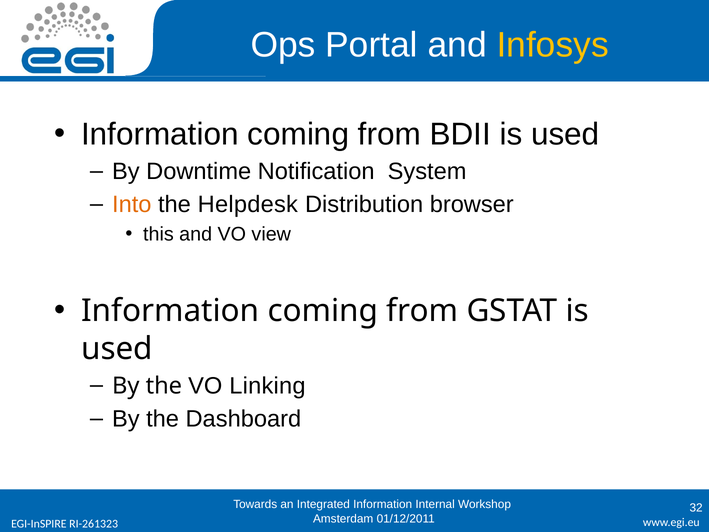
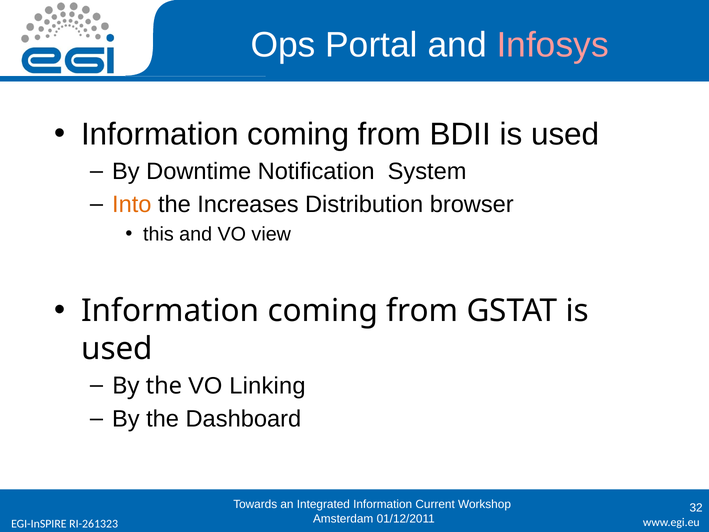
Infosys colour: yellow -> pink
Helpdesk: Helpdesk -> Increases
Internal: Internal -> Current
